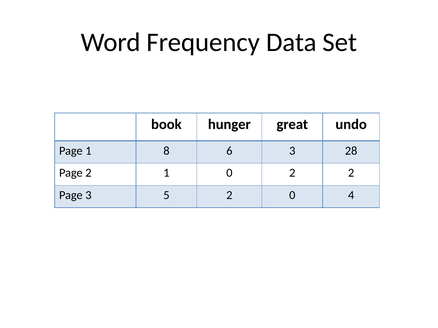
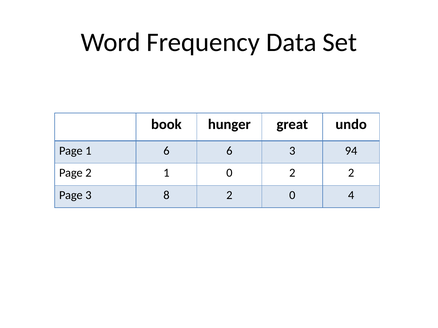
1 8: 8 -> 6
28: 28 -> 94
5: 5 -> 8
